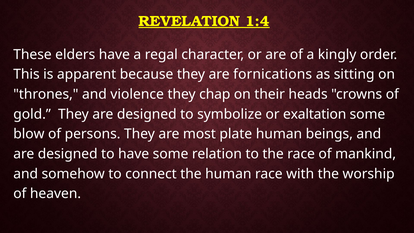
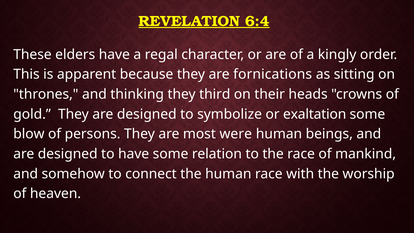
1:4: 1:4 -> 6:4
violence: violence -> thinking
chap: chap -> third
plate: plate -> were
